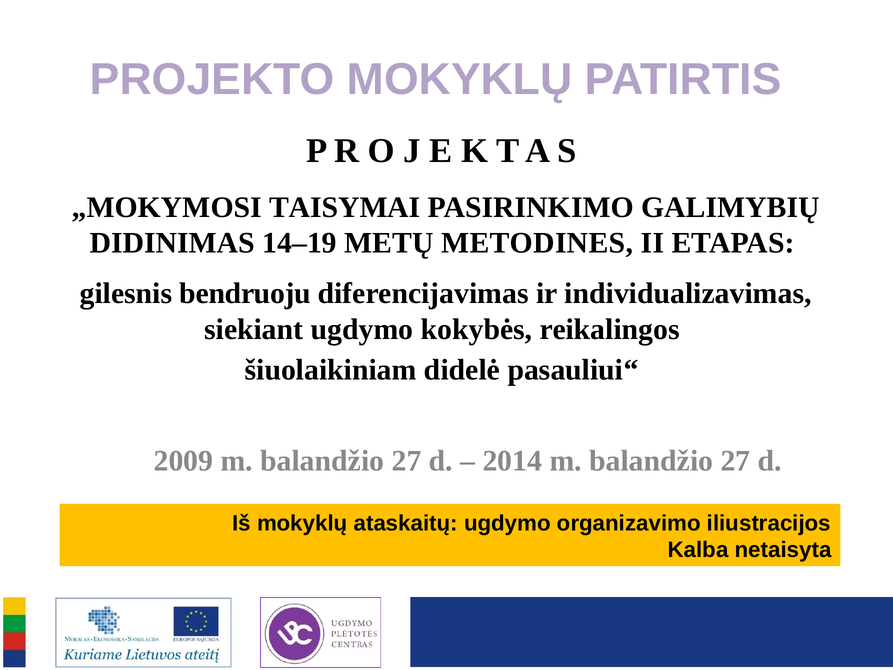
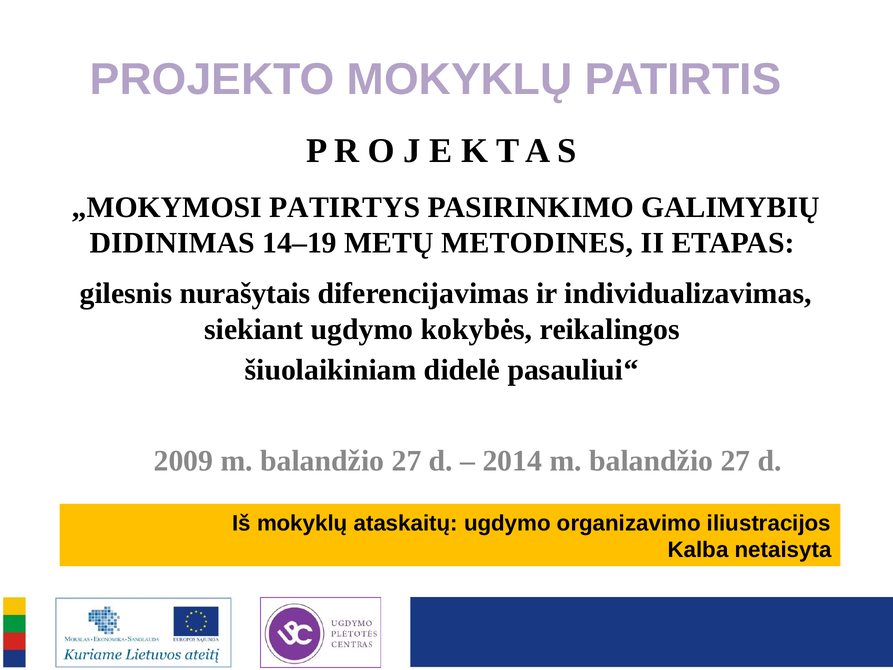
TAISYMAI: TAISYMAI -> PATIRTYS
bendruoju: bendruoju -> nurašytais
